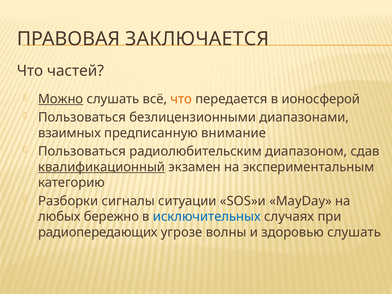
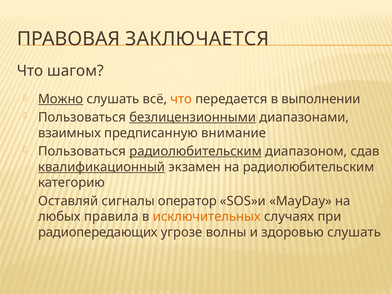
частей: частей -> шагом
ионосферой: ионосферой -> выполнении
безлицензионными underline: none -> present
радиолюбительским at (196, 151) underline: none -> present
на экспериментальным: экспериментальным -> радиолюбительским
Разборки: Разборки -> Оставляй
ситуации: ситуации -> оператор
бережно: бережно -> правила
исключительных colour: blue -> orange
